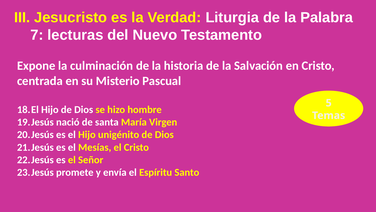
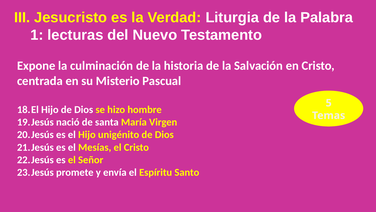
7: 7 -> 1
